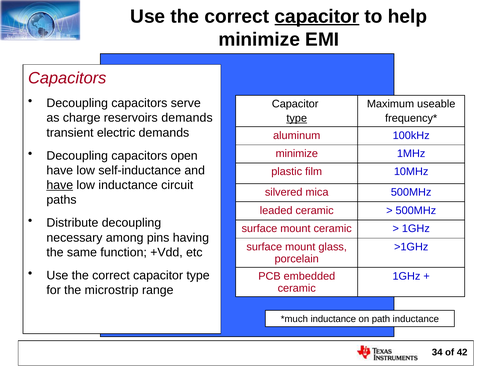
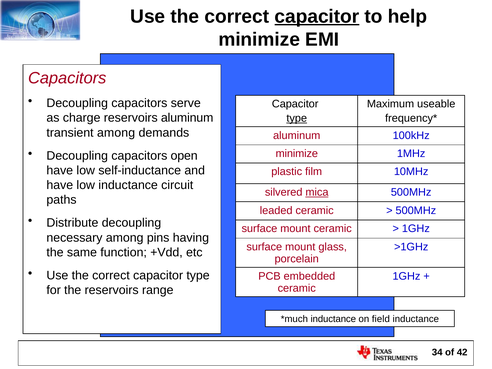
reservoirs demands: demands -> aluminum
transient electric: electric -> among
have at (60, 185) underline: present -> none
mica underline: none -> present
the microstrip: microstrip -> reservoirs
path: path -> field
